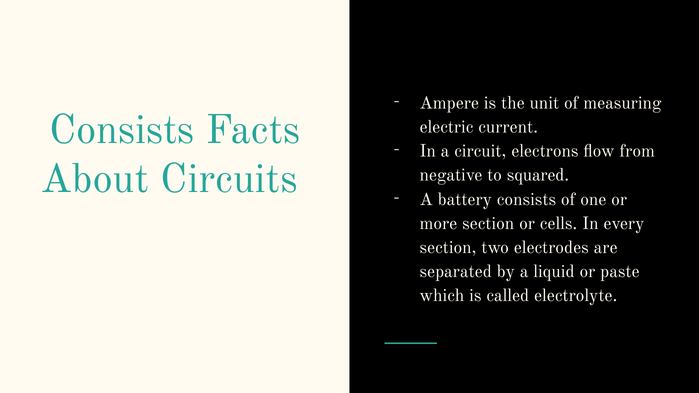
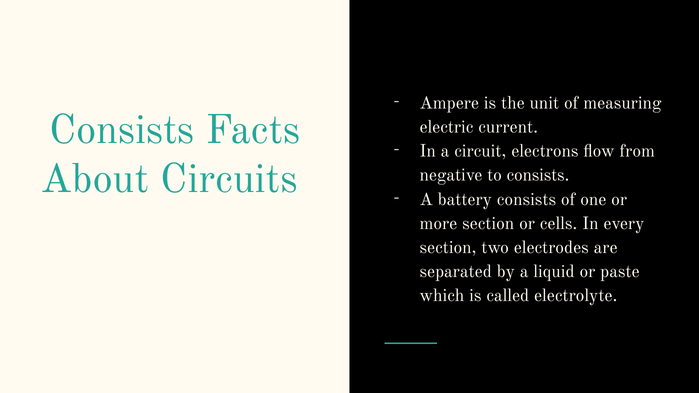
to squared: squared -> consists
